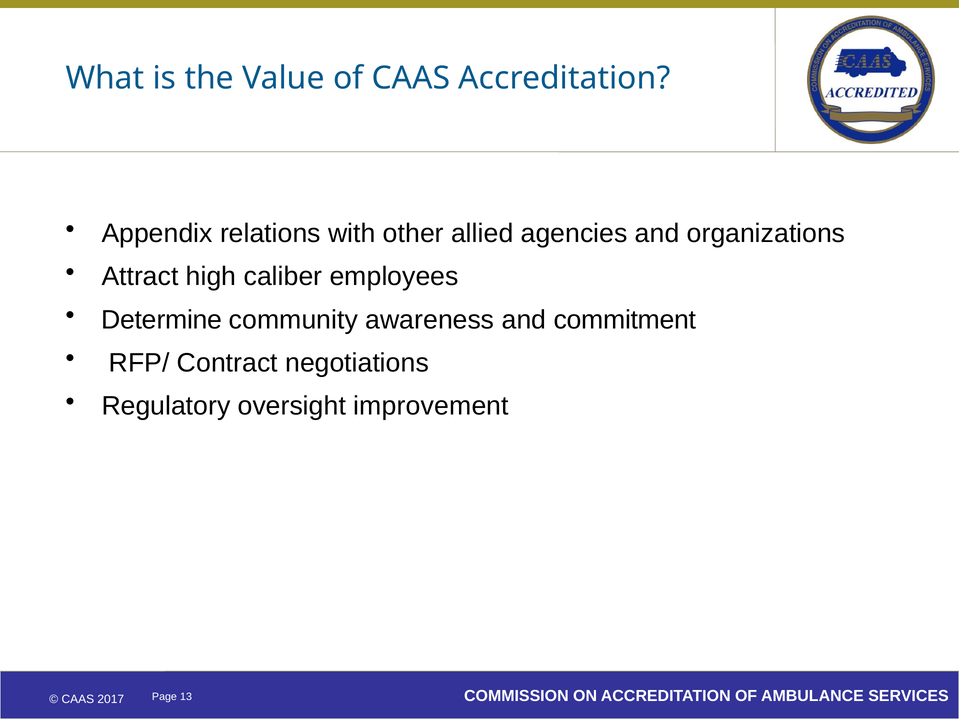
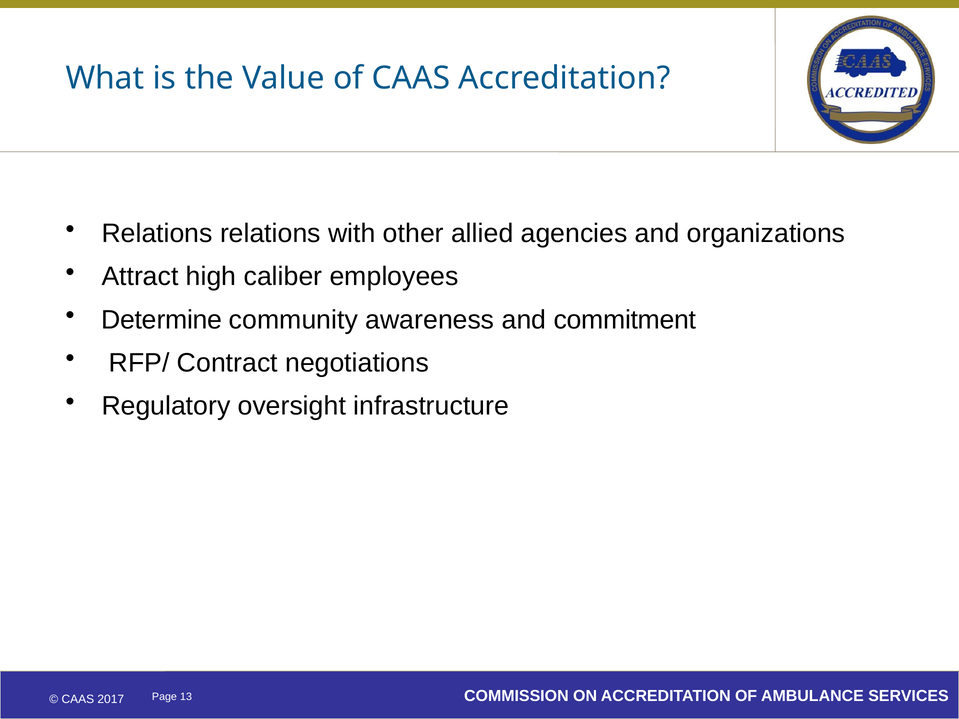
Appendix at (157, 234): Appendix -> Relations
improvement: improvement -> infrastructure
